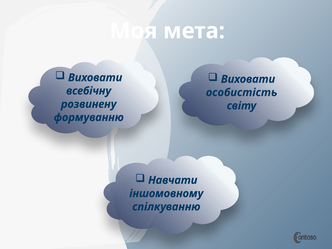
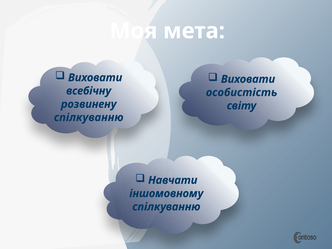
формуванню at (89, 117): формуванню -> спілкуванню
